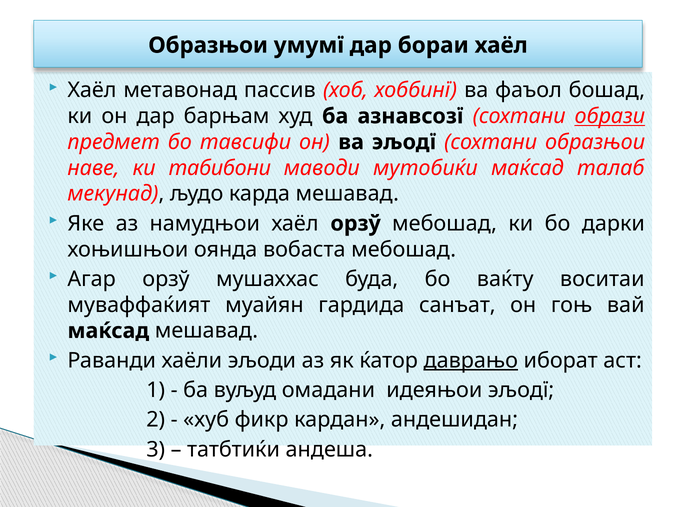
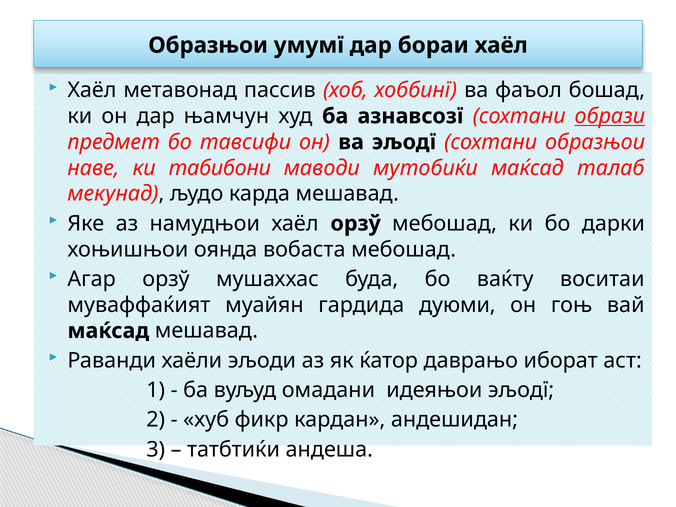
барњам: барњам -> њамчун
санъат: санъат -> дуюми
даврањо underline: present -> none
